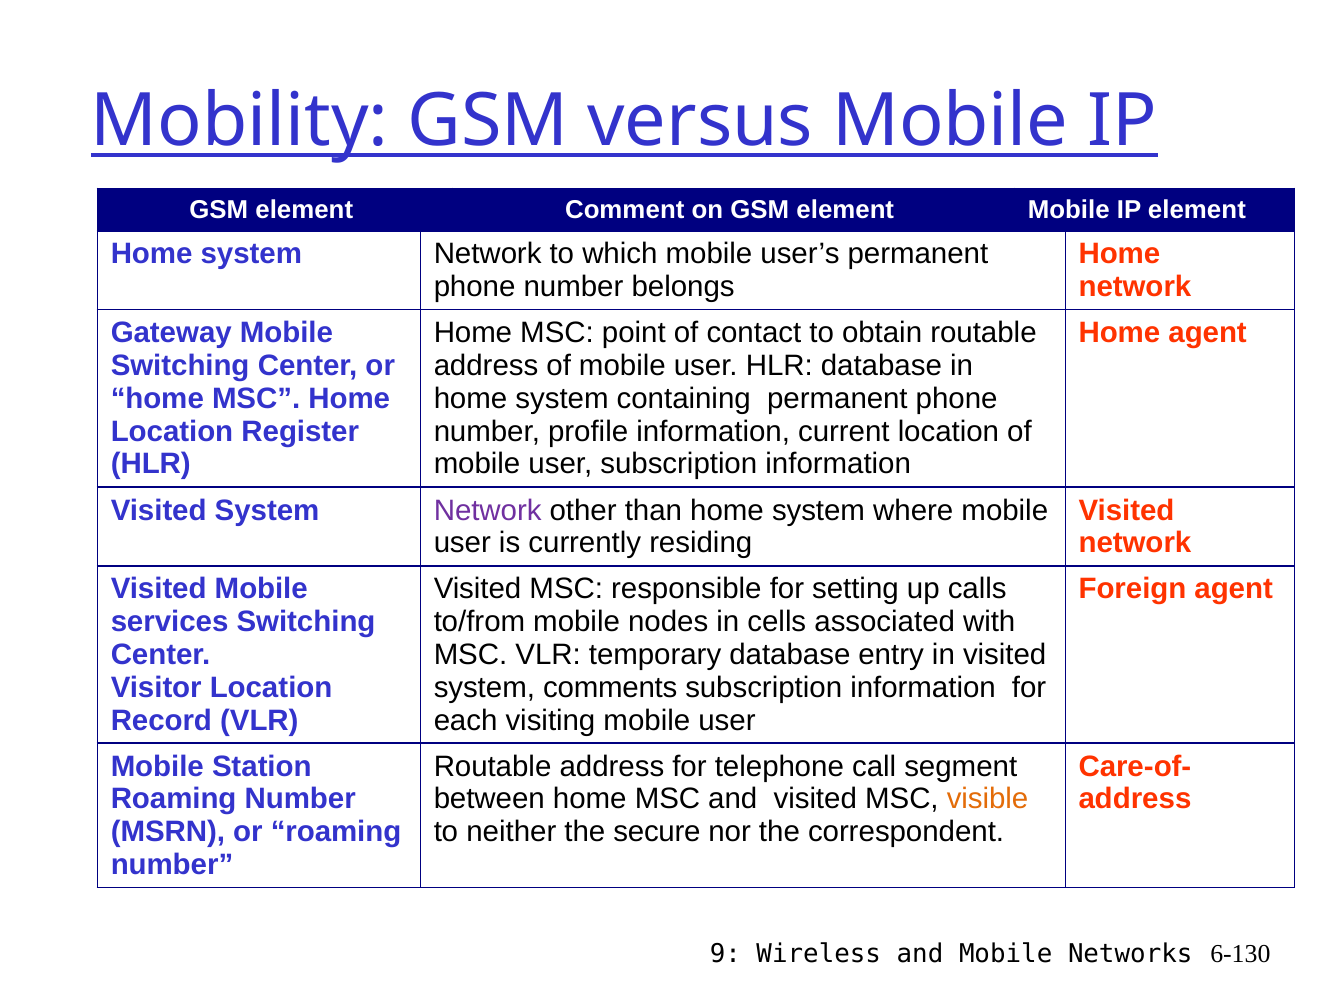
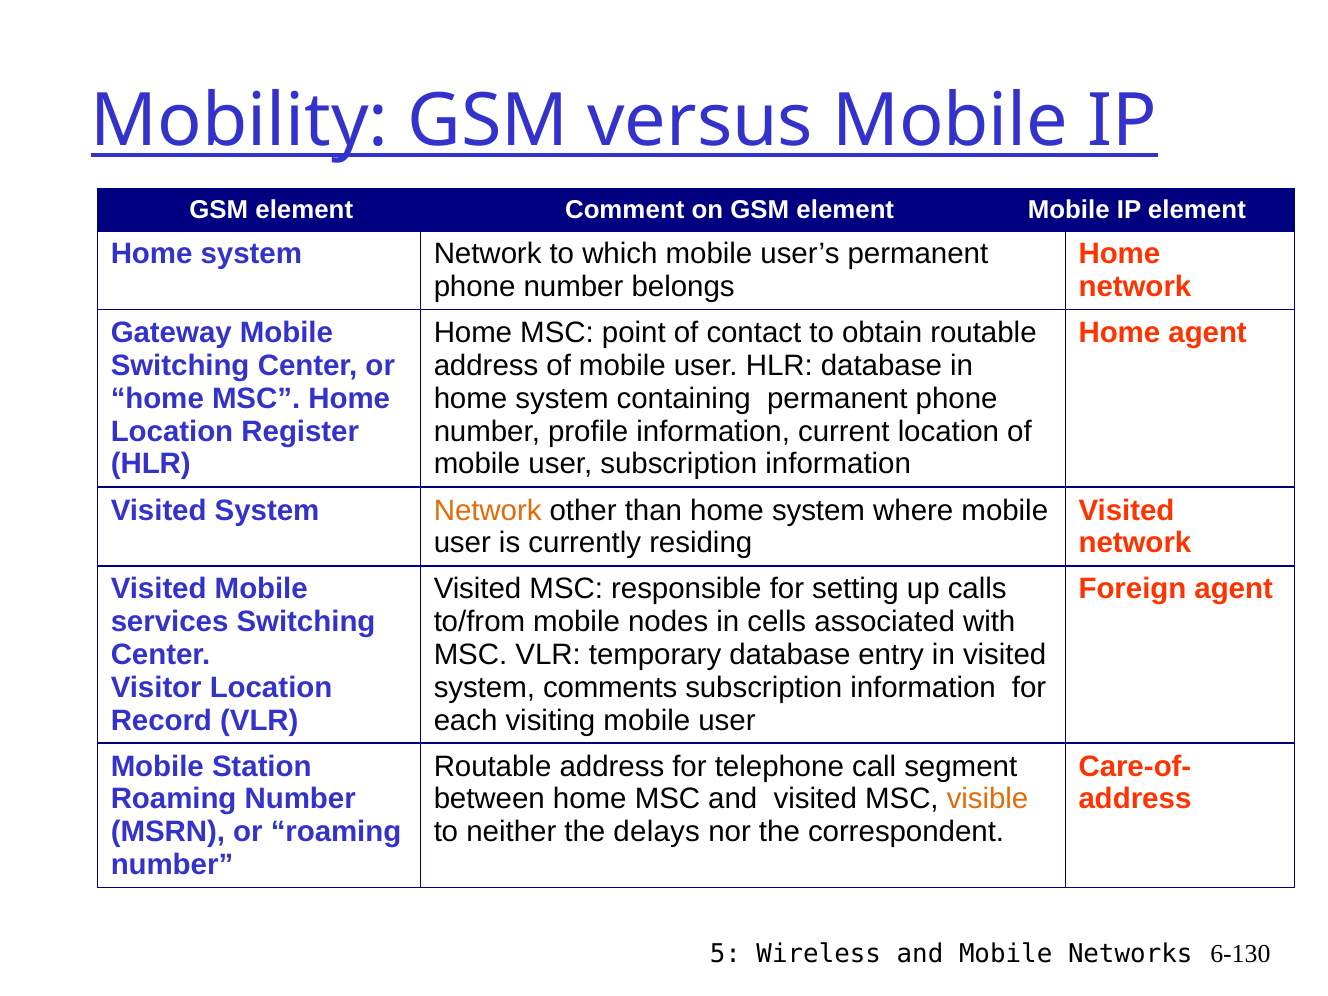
Network at (488, 510) colour: purple -> orange
secure: secure -> delays
9: 9 -> 5
